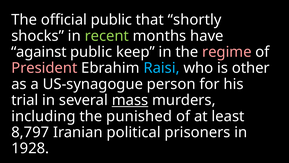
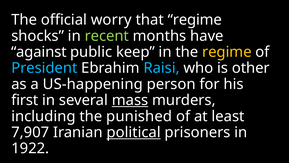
official public: public -> worry
that shortly: shortly -> regime
regime at (227, 52) colour: pink -> yellow
President colour: pink -> light blue
US-synagogue: US-synagogue -> US-happening
trial: trial -> first
8,797: 8,797 -> 7,907
political underline: none -> present
1928: 1928 -> 1922
